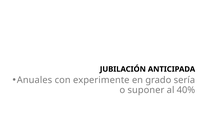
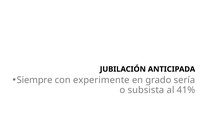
Anuales: Anuales -> Siempre
suponer: suponer -> subsista
40%: 40% -> 41%
